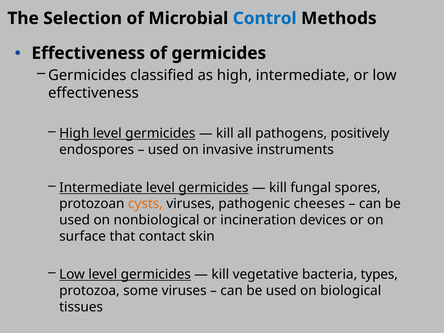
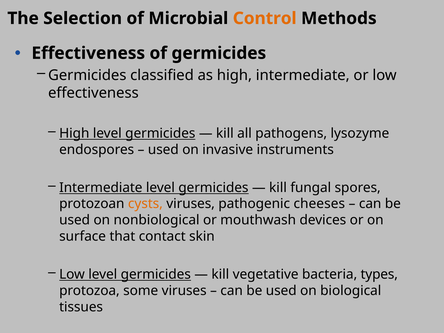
Control colour: blue -> orange
positively: positively -> lysozyme
incineration: incineration -> mouthwash
